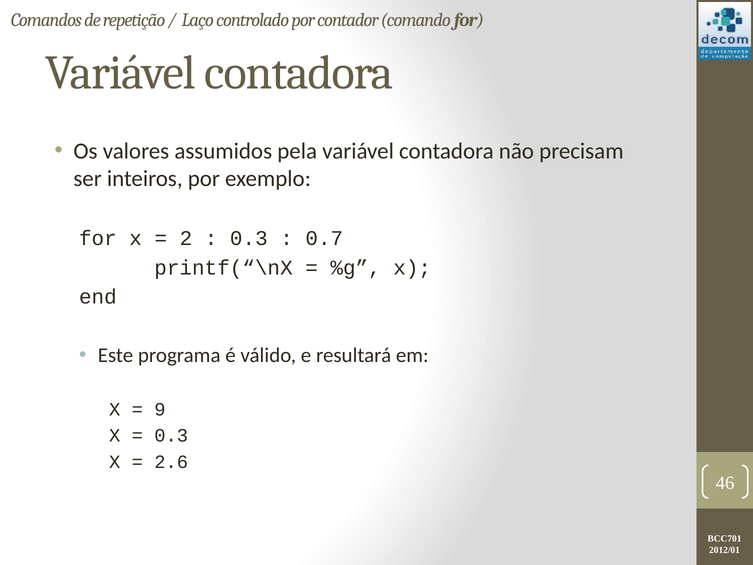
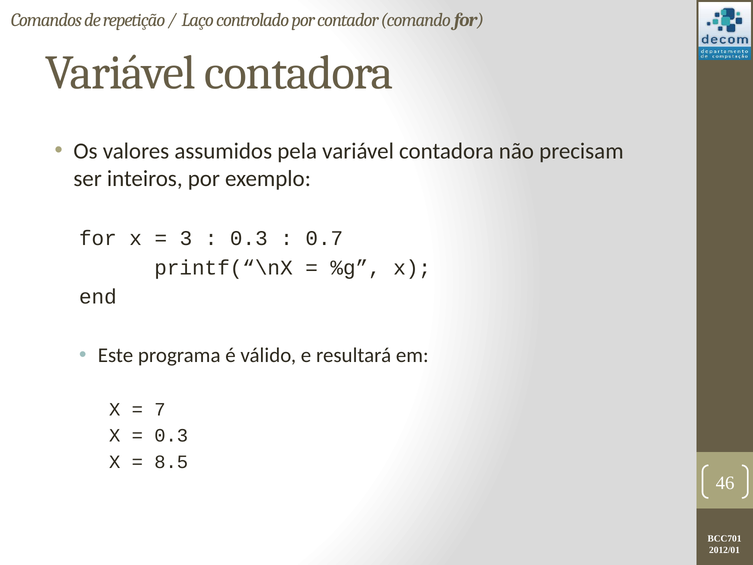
2: 2 -> 3
9: 9 -> 7
2.6: 2.6 -> 8.5
